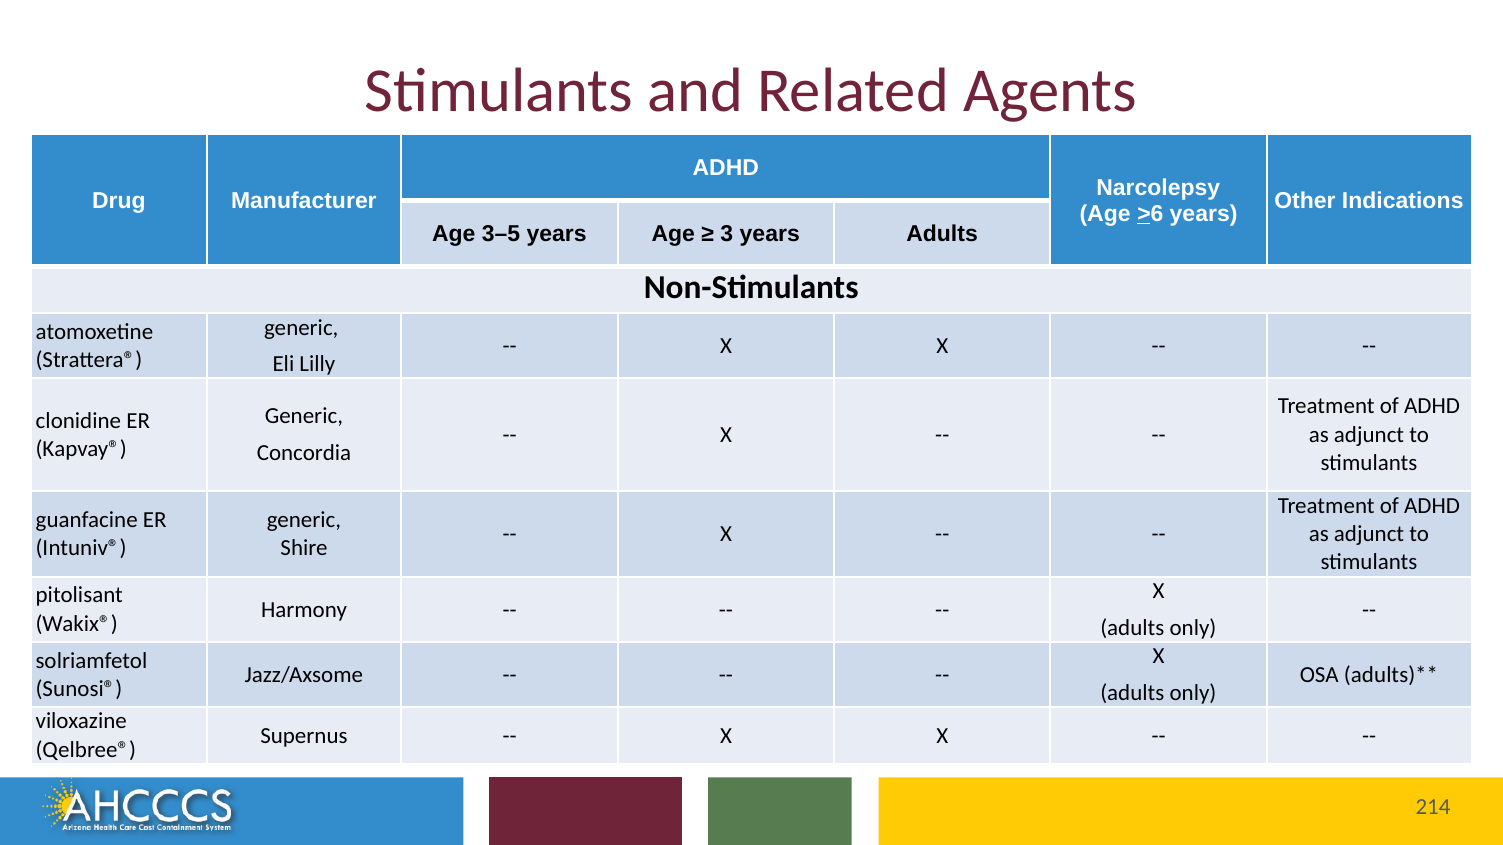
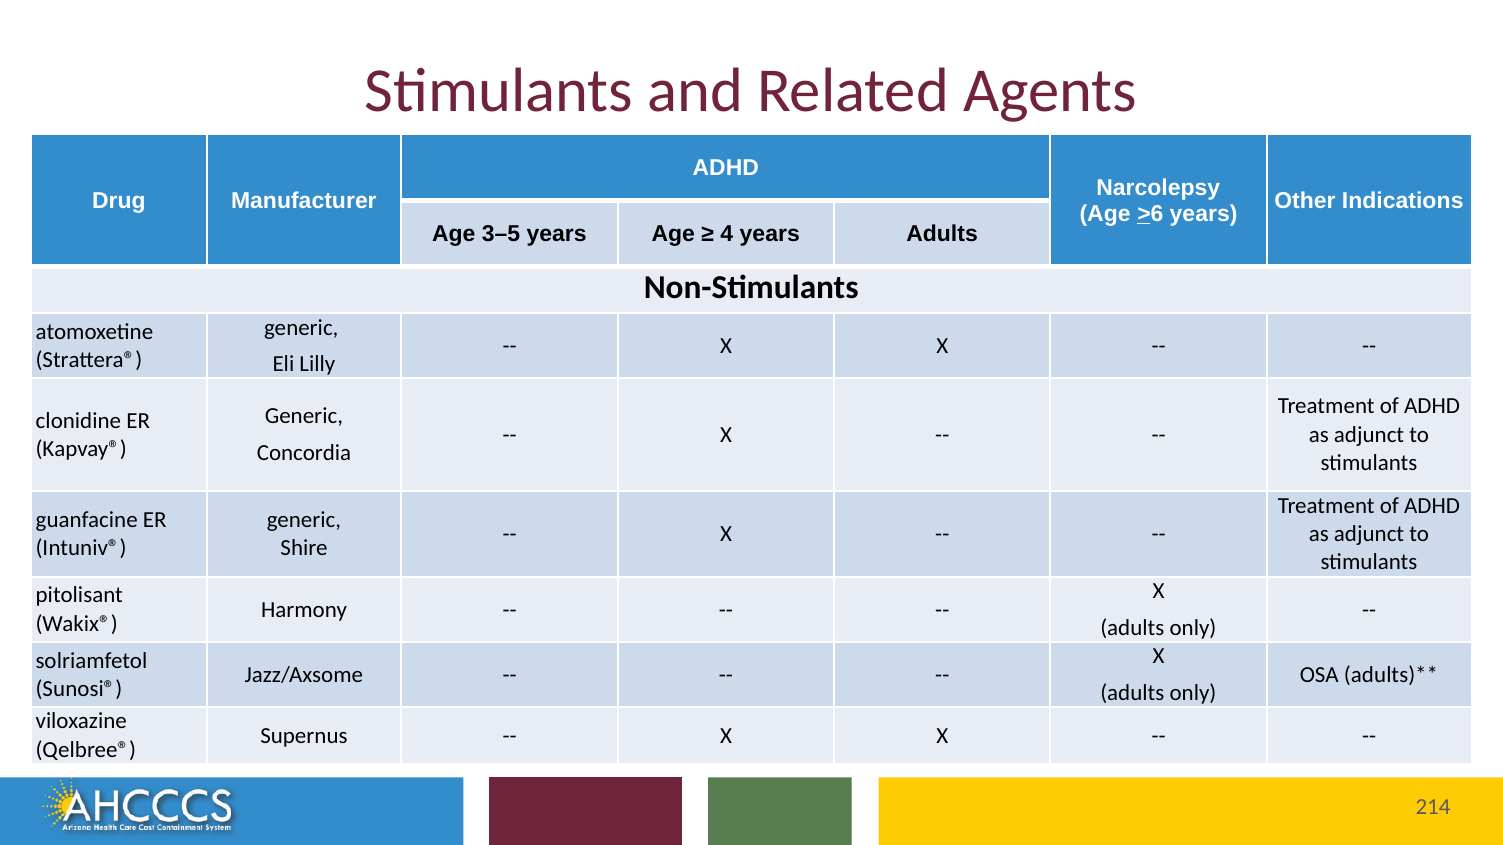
3: 3 -> 4
